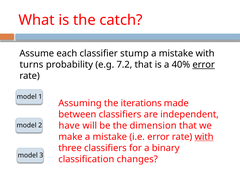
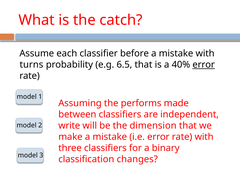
stump: stump -> before
7.2: 7.2 -> 6.5
iterations: iterations -> performs
have: have -> write
with at (204, 137) underline: present -> none
